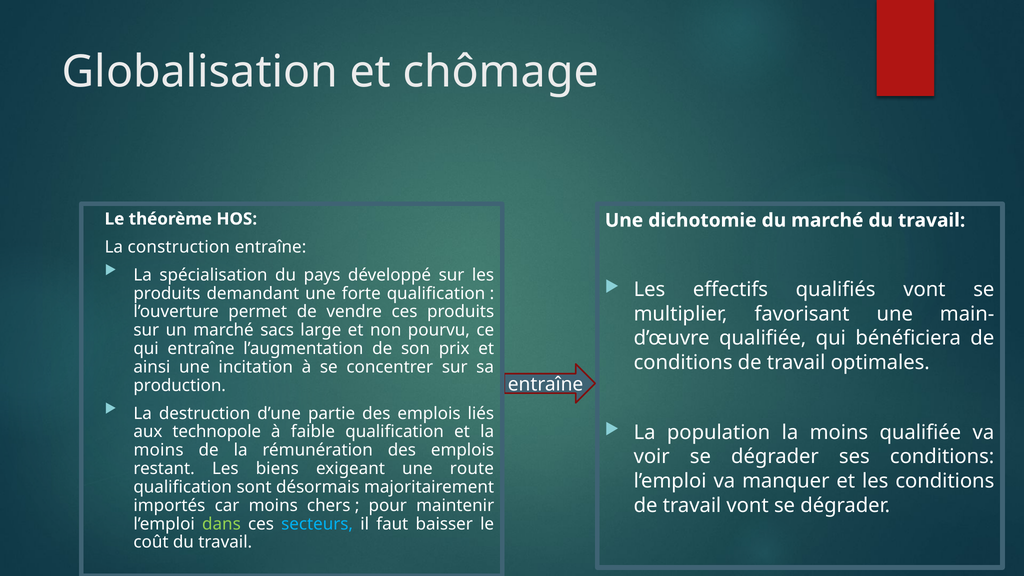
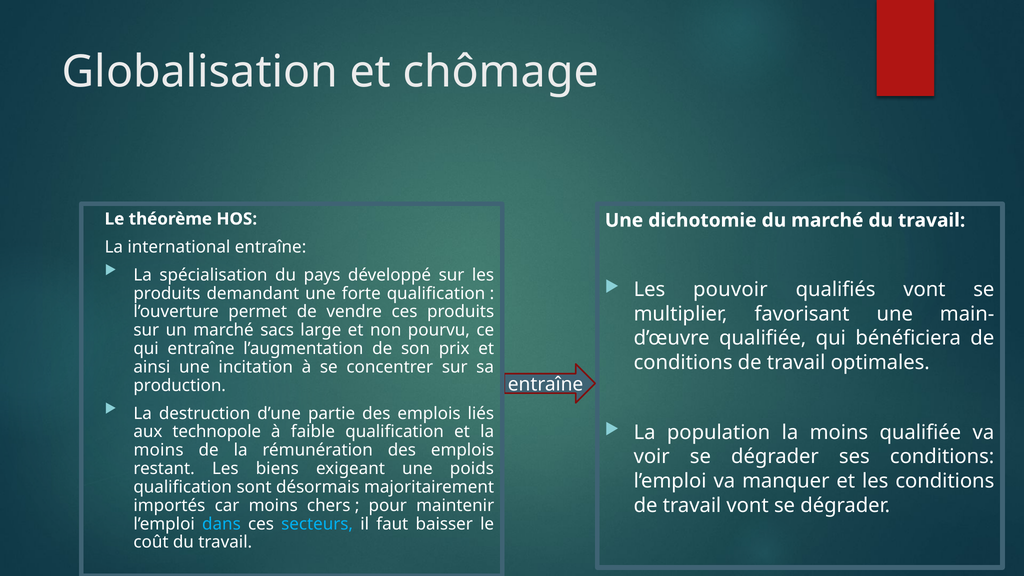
construction: construction -> international
effectifs: effectifs -> pouvoir
route: route -> poids
dans colour: light green -> light blue
